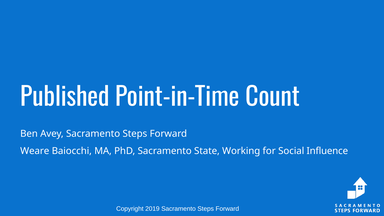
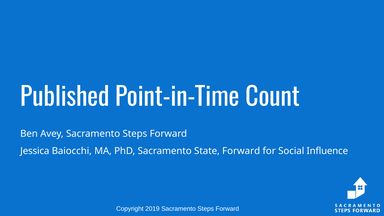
Weare: Weare -> Jessica
State Working: Working -> Forward
